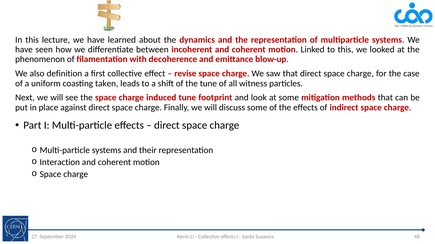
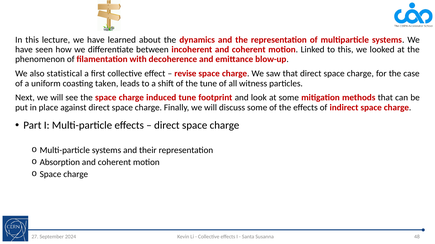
definition: definition -> statistical
Interaction: Interaction -> Absorption
